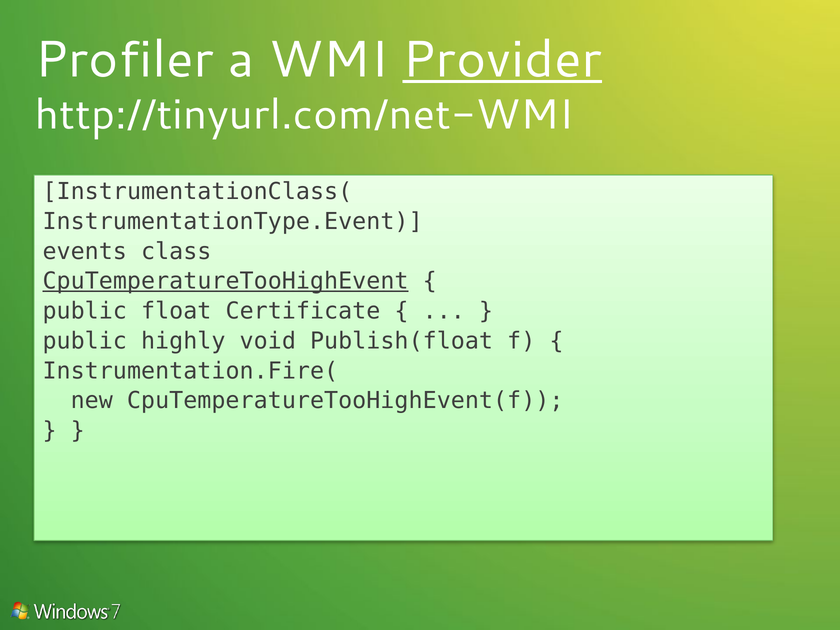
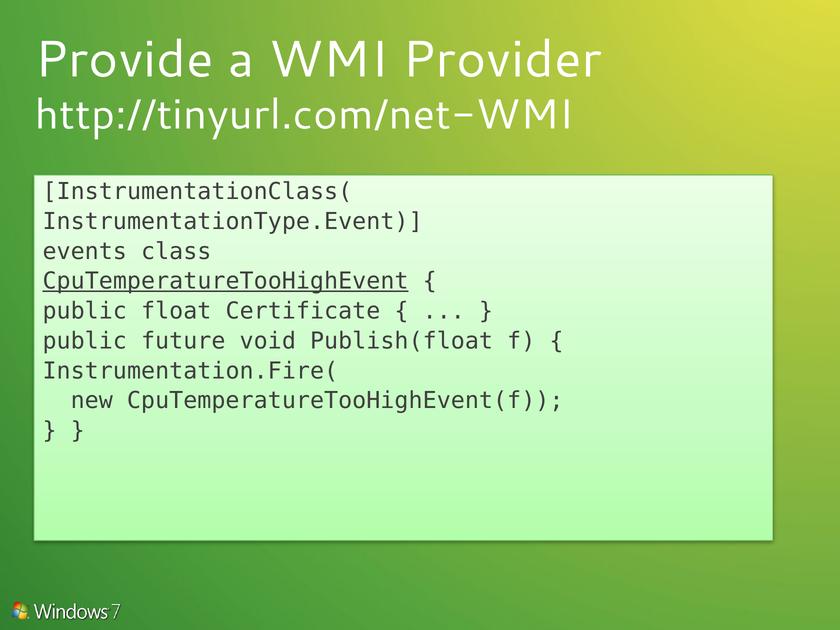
Profiler: Profiler -> Provide
Provider underline: present -> none
highly: highly -> future
